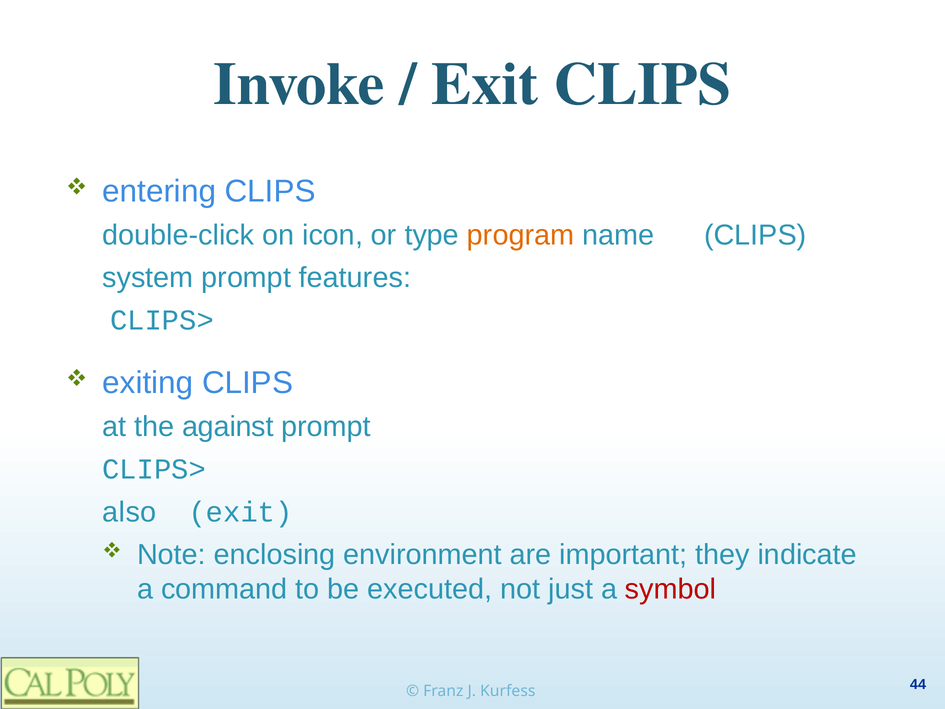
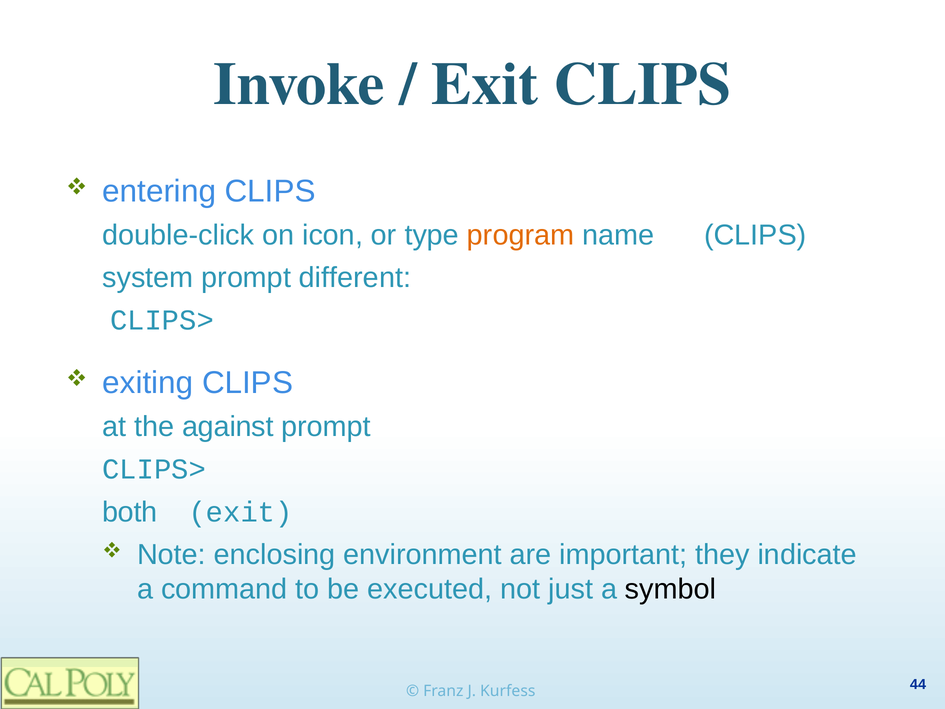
features: features -> different
also: also -> both
symbol colour: red -> black
